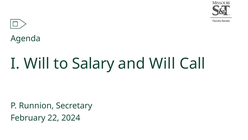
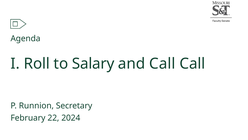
I Will: Will -> Roll
and Will: Will -> Call
